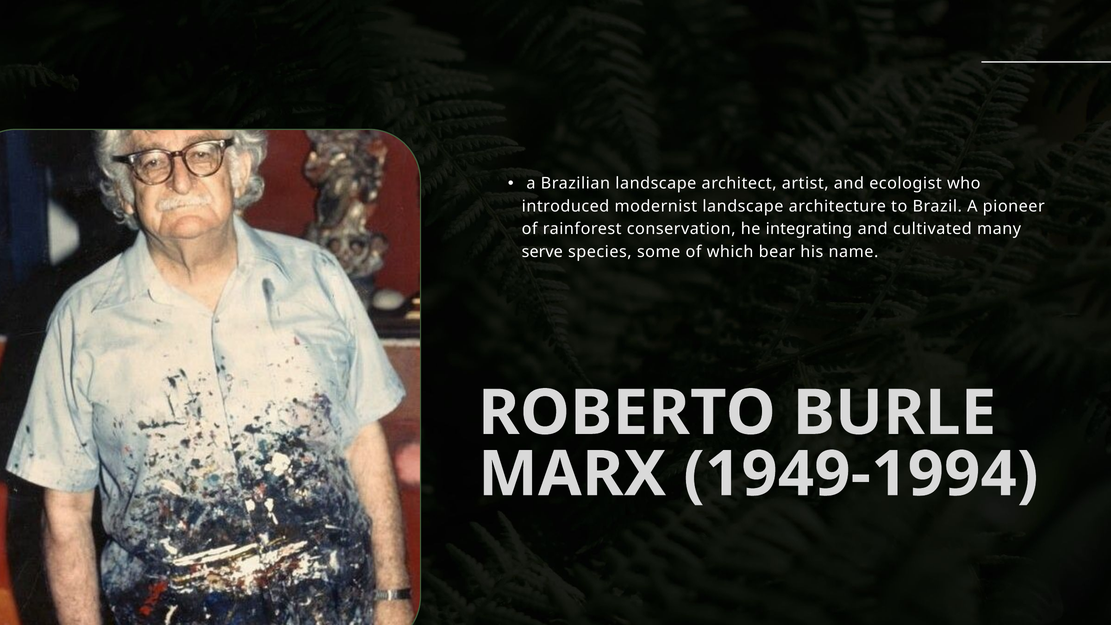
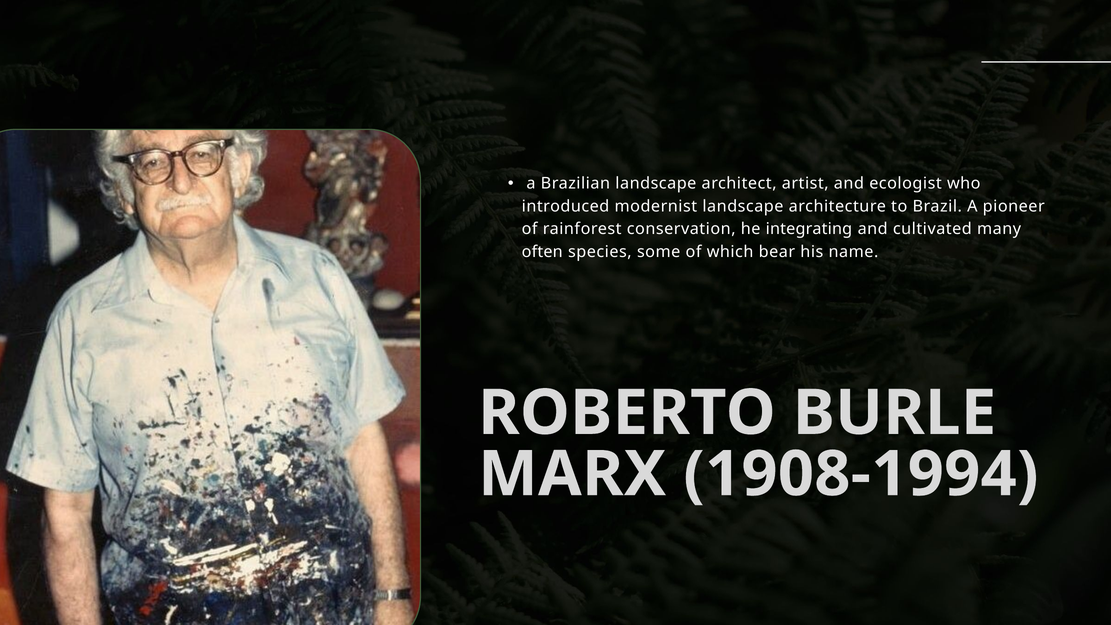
serve: serve -> often
1949-1994: 1949-1994 -> 1908-1994
